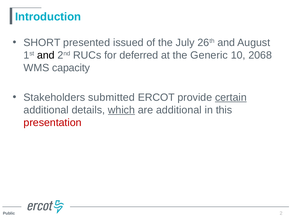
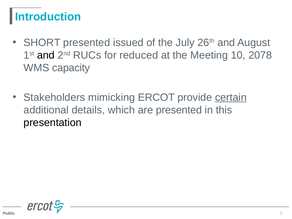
deferred: deferred -> reduced
Generic: Generic -> Meeting
2068: 2068 -> 2078
submitted: submitted -> mimicking
which underline: present -> none
are additional: additional -> presented
presentation colour: red -> black
